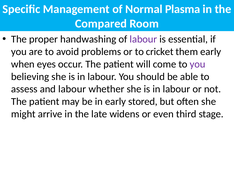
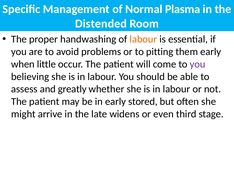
Compared: Compared -> Distended
labour at (143, 39) colour: purple -> orange
cricket: cricket -> pitting
eyes: eyes -> little
and labour: labour -> greatly
